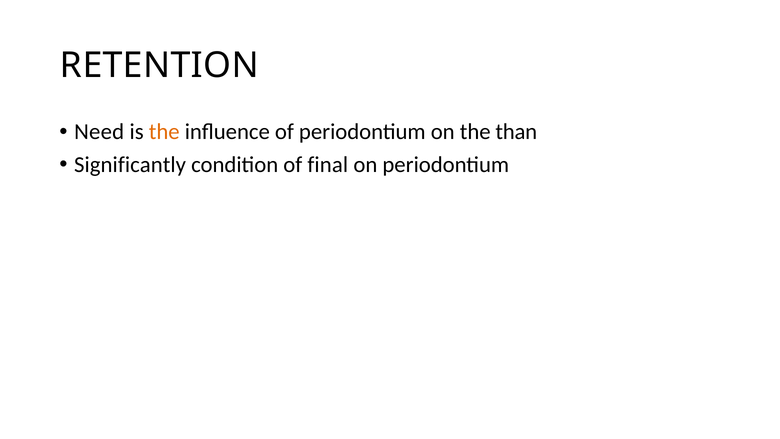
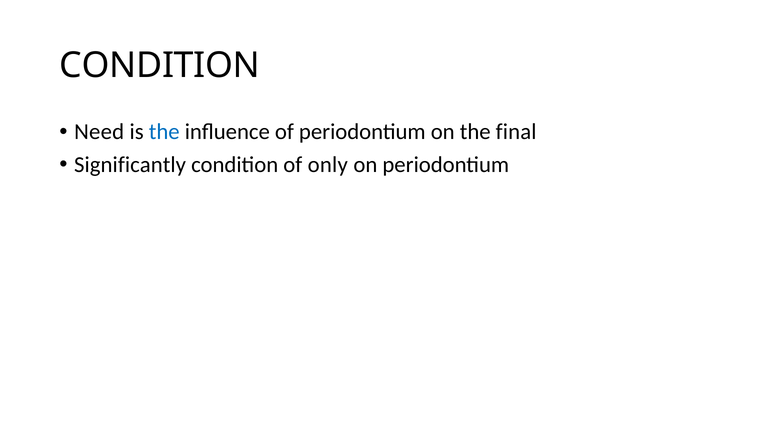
RETENTION at (159, 66): RETENTION -> CONDITION
the at (164, 132) colour: orange -> blue
than: than -> final
final: final -> only
